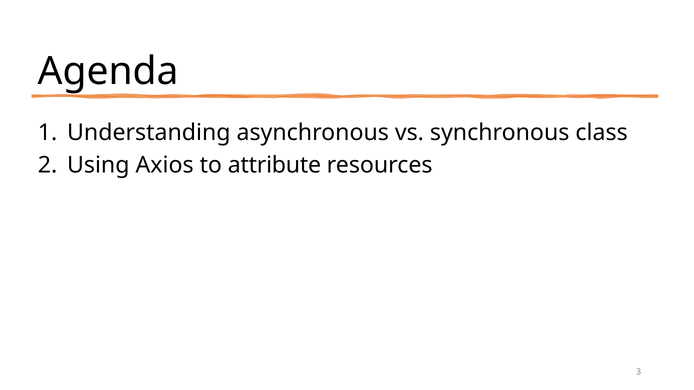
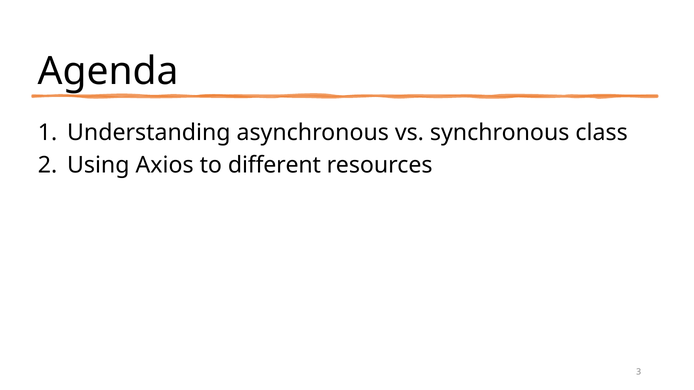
attribute: attribute -> different
